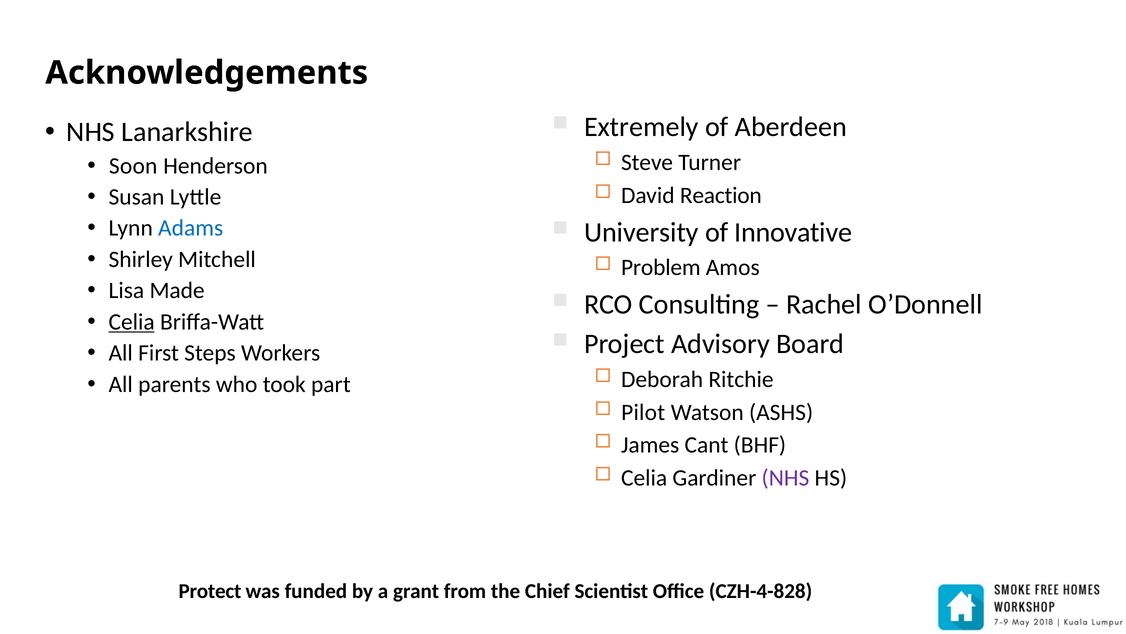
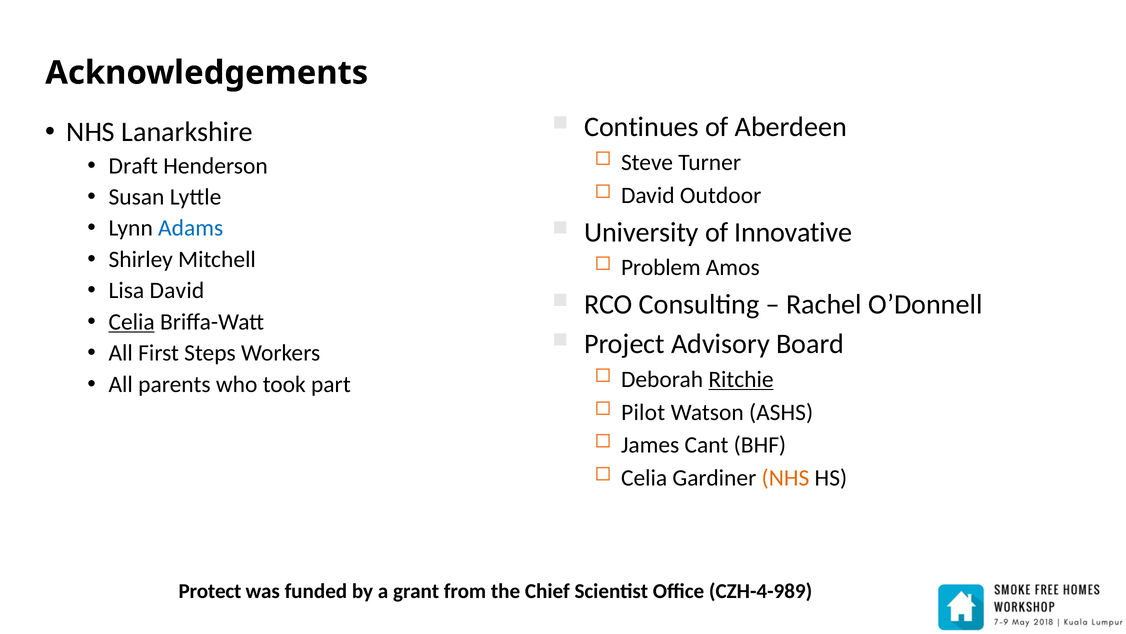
Extremely: Extremely -> Continues
Soon: Soon -> Draft
Reaction: Reaction -> Outdoor
Lisa Made: Made -> David
Ritchie underline: none -> present
NHS at (785, 478) colour: purple -> orange
CZH-4-828: CZH-4-828 -> CZH-4-989
